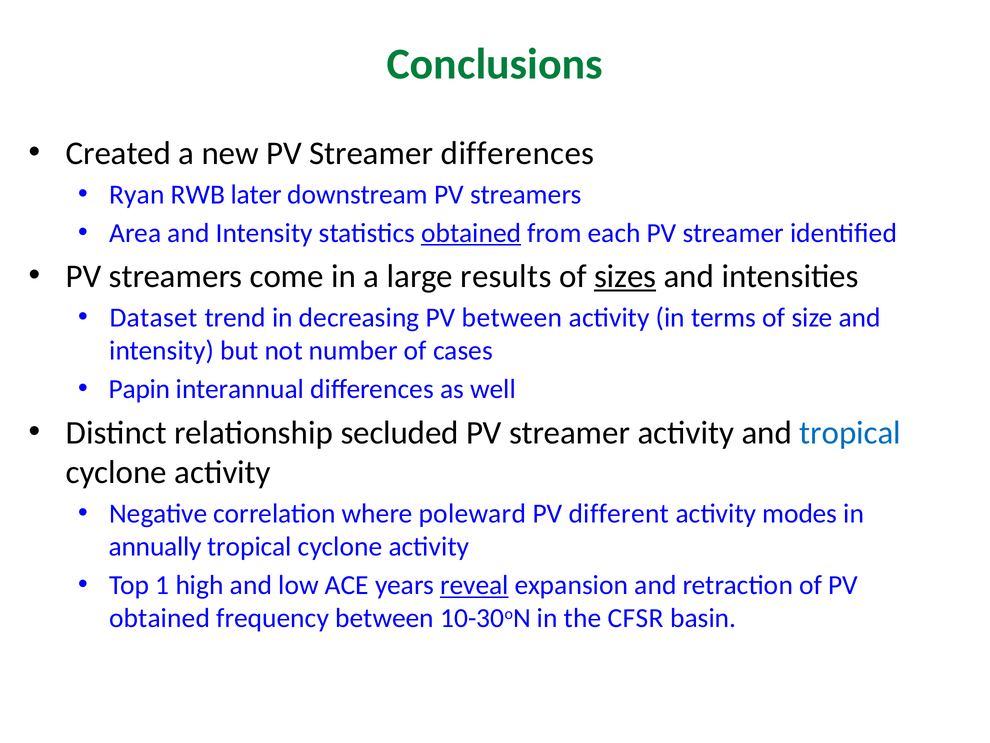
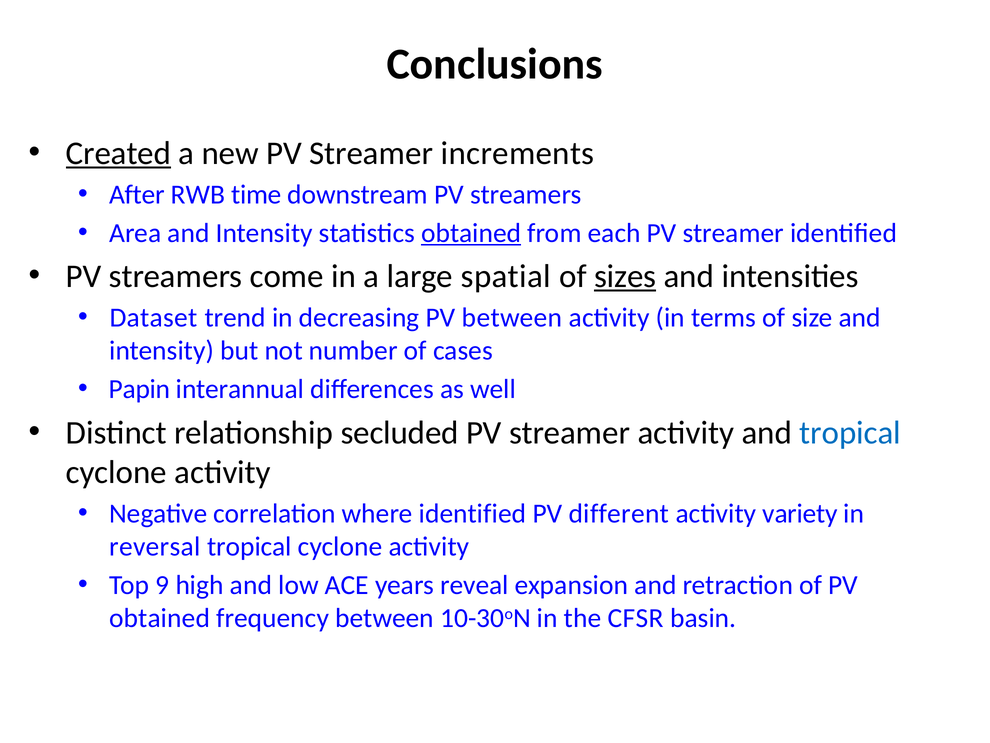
Conclusions colour: green -> black
Created underline: none -> present
Streamer differences: differences -> increments
Ryan: Ryan -> After
later: later -> time
results: results -> spatial
where poleward: poleward -> identified
modes: modes -> variety
annually: annually -> reversal
1: 1 -> 9
reveal underline: present -> none
